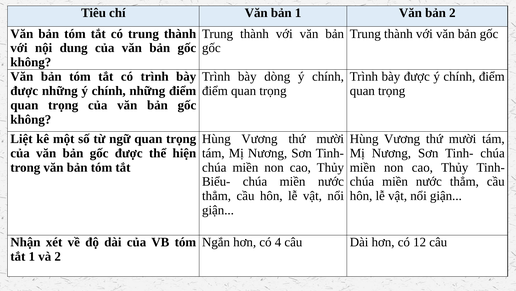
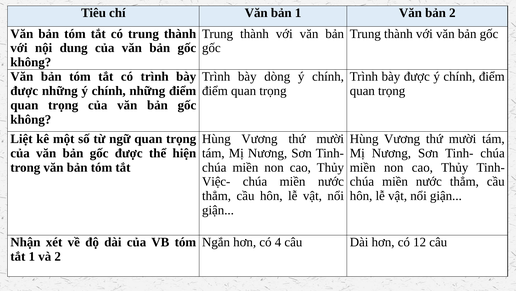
Biểu-: Biểu- -> Việc-
